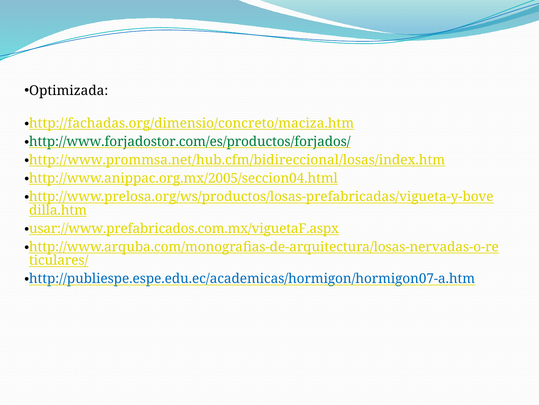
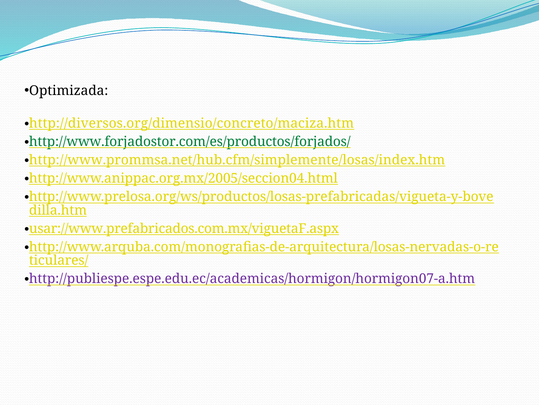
http://fachadas.org/dimensio/concreto/maciza.htm: http://fachadas.org/dimensio/concreto/maciza.htm -> http://diversos.org/dimensio/concreto/maciza.htm
http://www.prommsa.net/hub.cfm/bidireccional/losas/index.htm: http://www.prommsa.net/hub.cfm/bidireccional/losas/index.htm -> http://www.prommsa.net/hub.cfm/simplemente/losas/index.htm
http://publiespe.espe.edu.ec/academicas/hormigon/hormigon07-a.htm colour: blue -> purple
